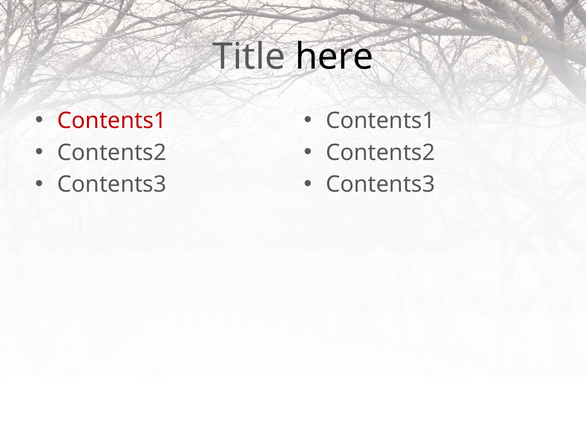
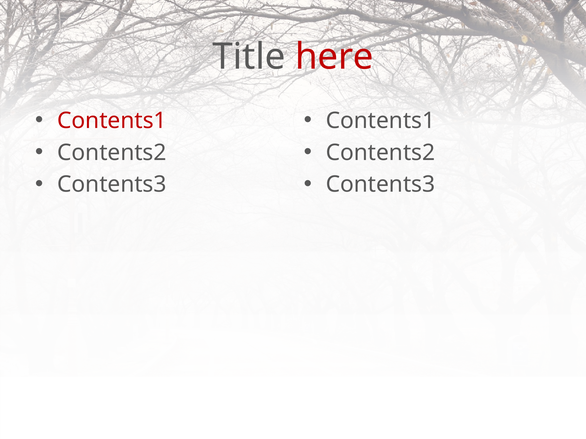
here colour: black -> red
